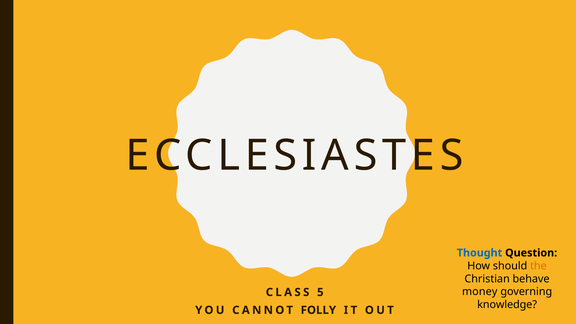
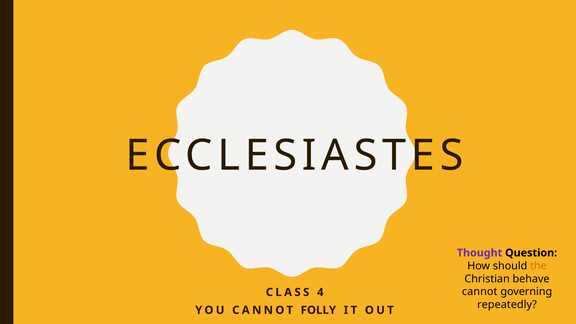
Thought colour: blue -> purple
money at (480, 292): money -> cannot
5: 5 -> 4
knowledge: knowledge -> repeatedly
